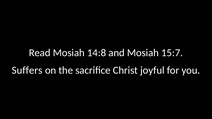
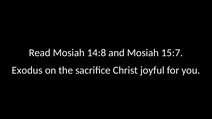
Suffers: Suffers -> Exodus
